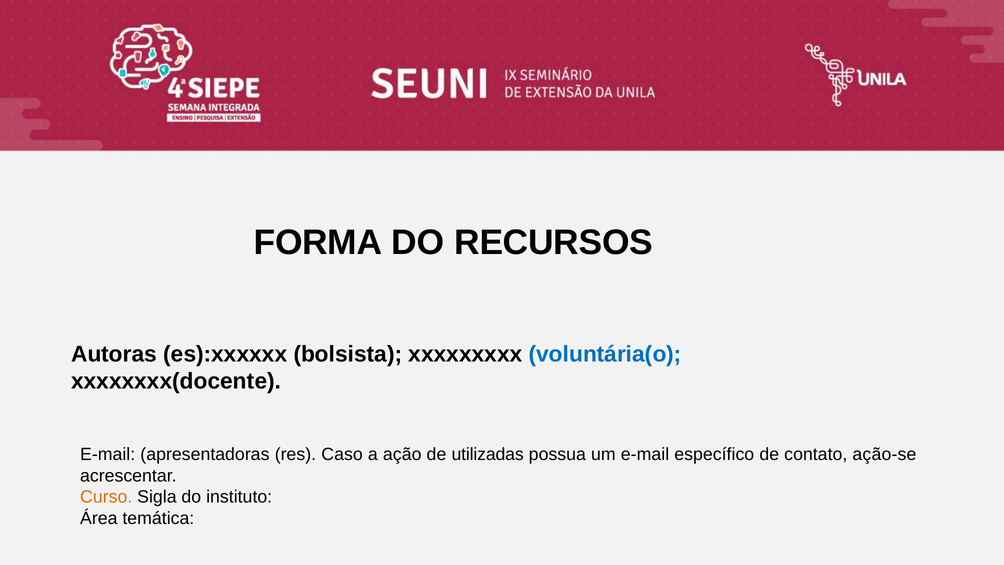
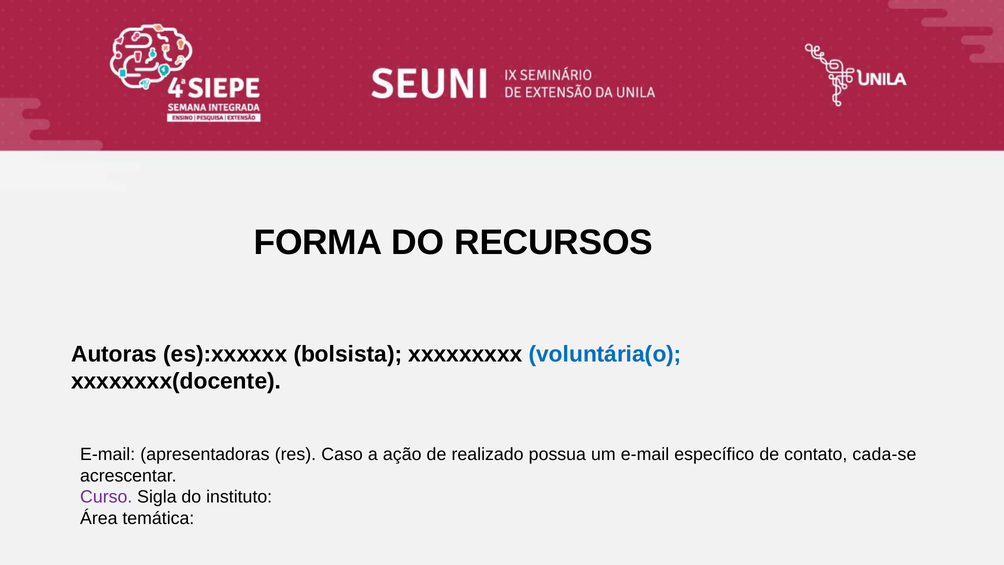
utilizadas: utilizadas -> realizado
ação-se: ação-se -> cada-se
Curso colour: orange -> purple
